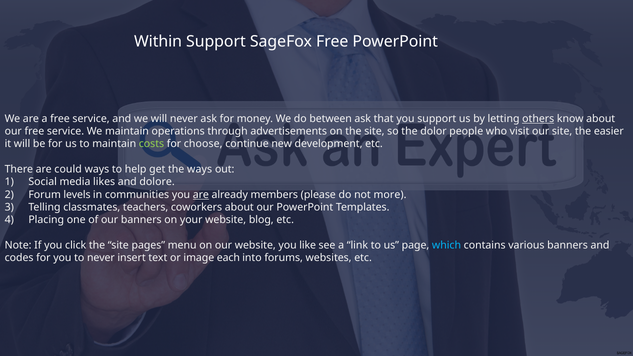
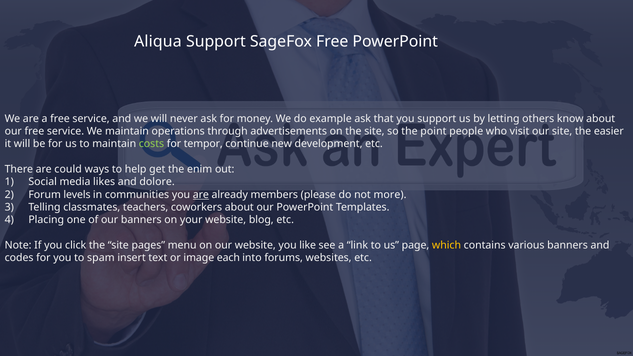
Within: Within -> Aliqua
between: between -> example
others underline: present -> none
dolor: dolor -> point
choose: choose -> tempor
the ways: ways -> enim
which colour: light blue -> yellow
to never: never -> spam
